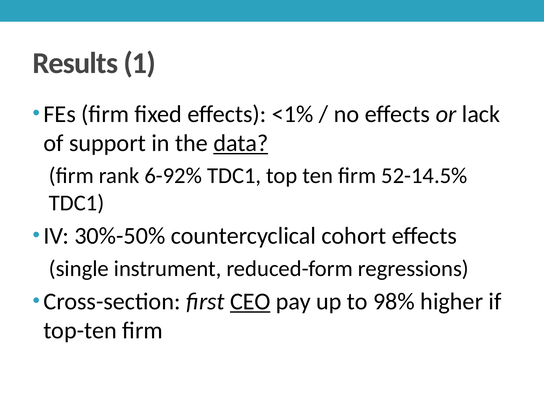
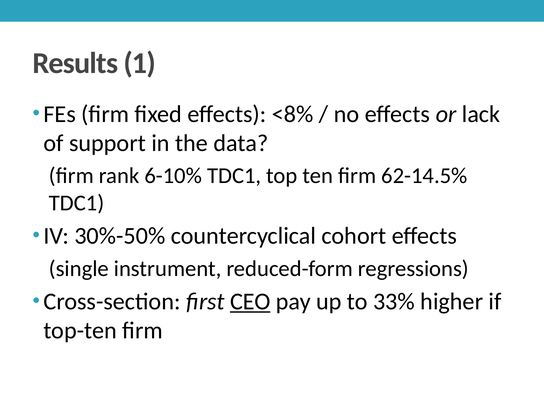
<1%: <1% -> <8%
data underline: present -> none
6-92%: 6-92% -> 6-10%
52-14.5%: 52-14.5% -> 62-14.5%
98%: 98% -> 33%
